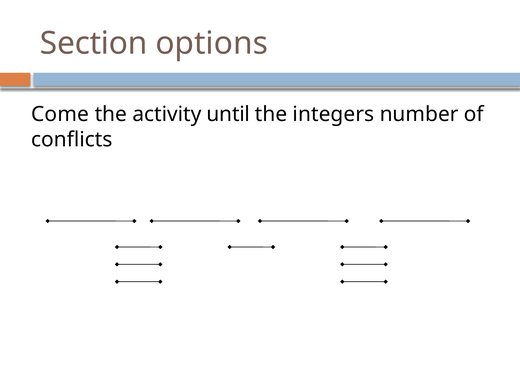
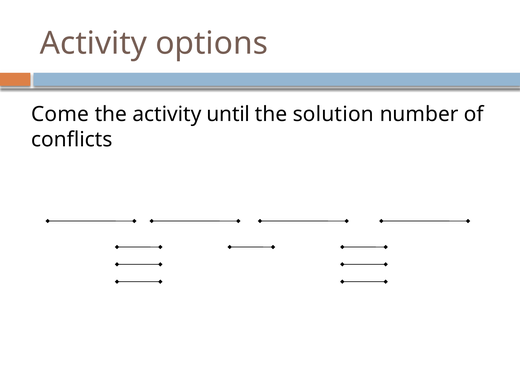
Section at (94, 43): Section -> Activity
integers: integers -> solution
